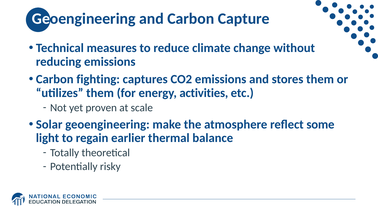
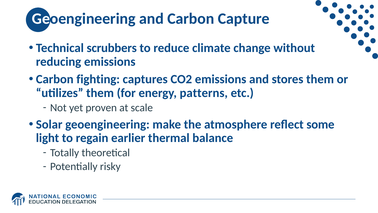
measures: measures -> scrubbers
activities: activities -> patterns
